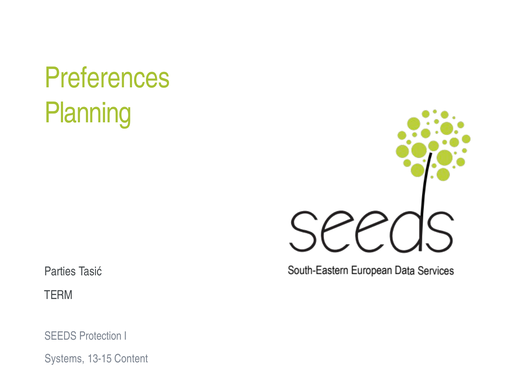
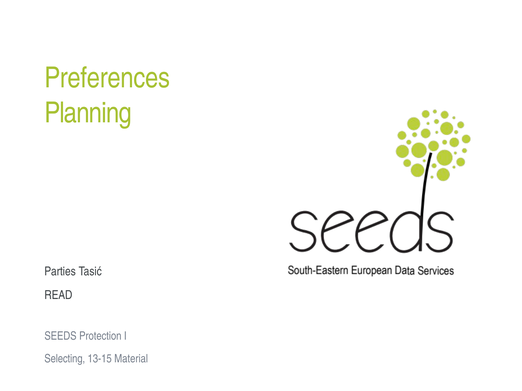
TERM: TERM -> READ
Systems: Systems -> Selecting
Content: Content -> Material
